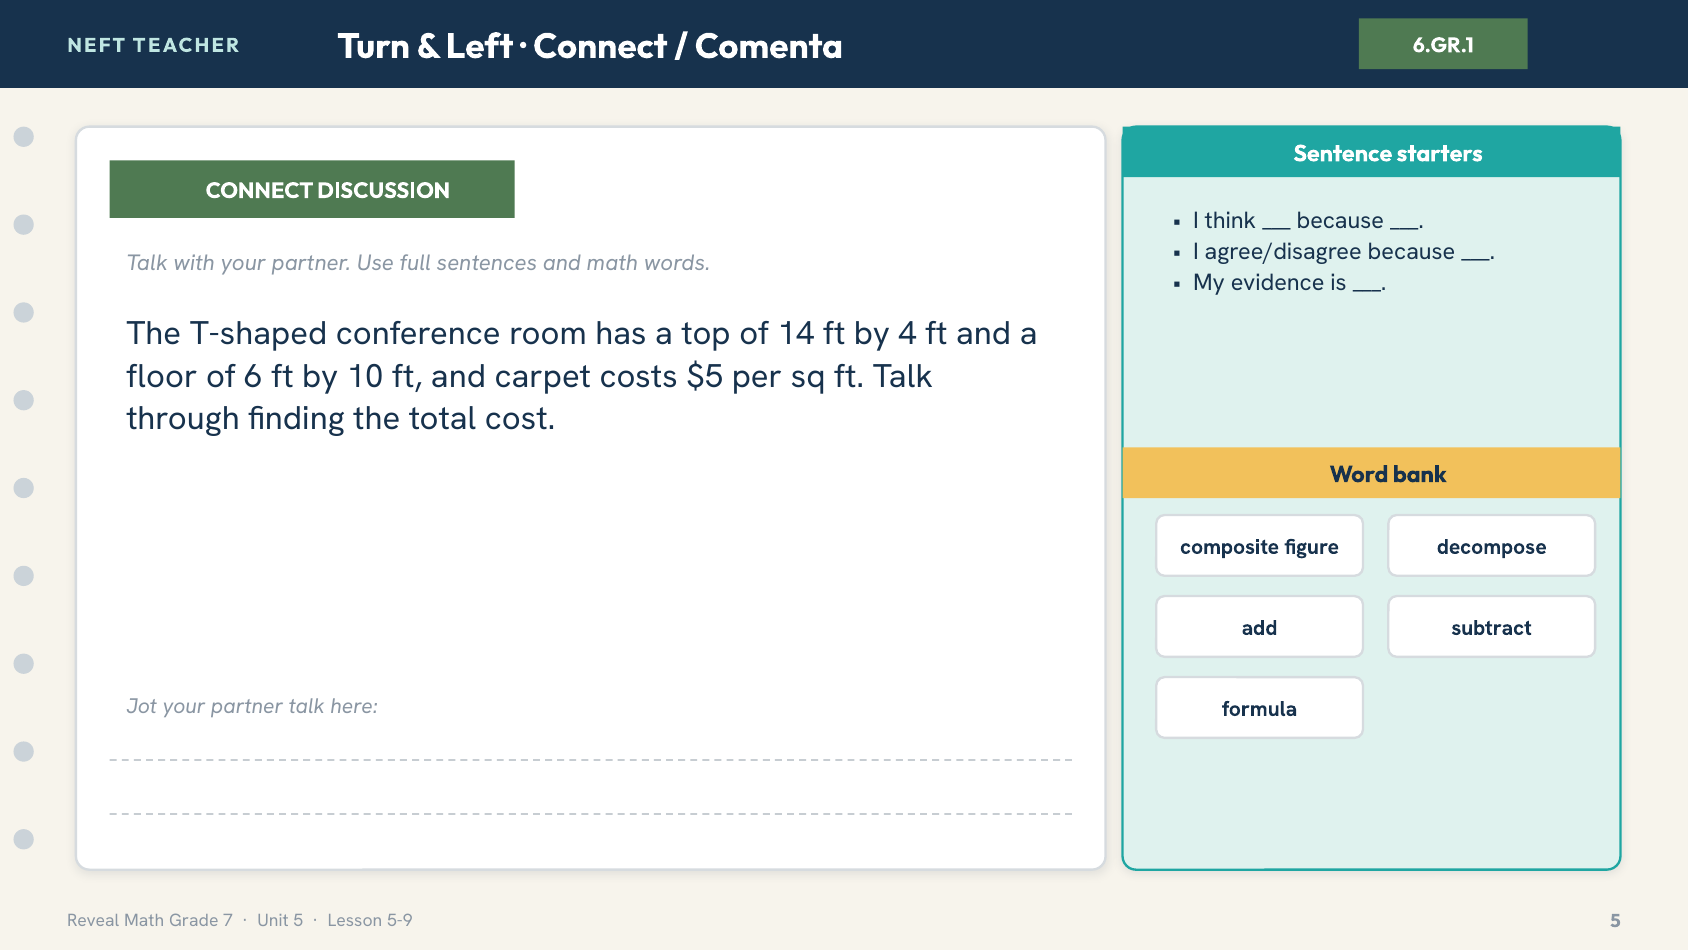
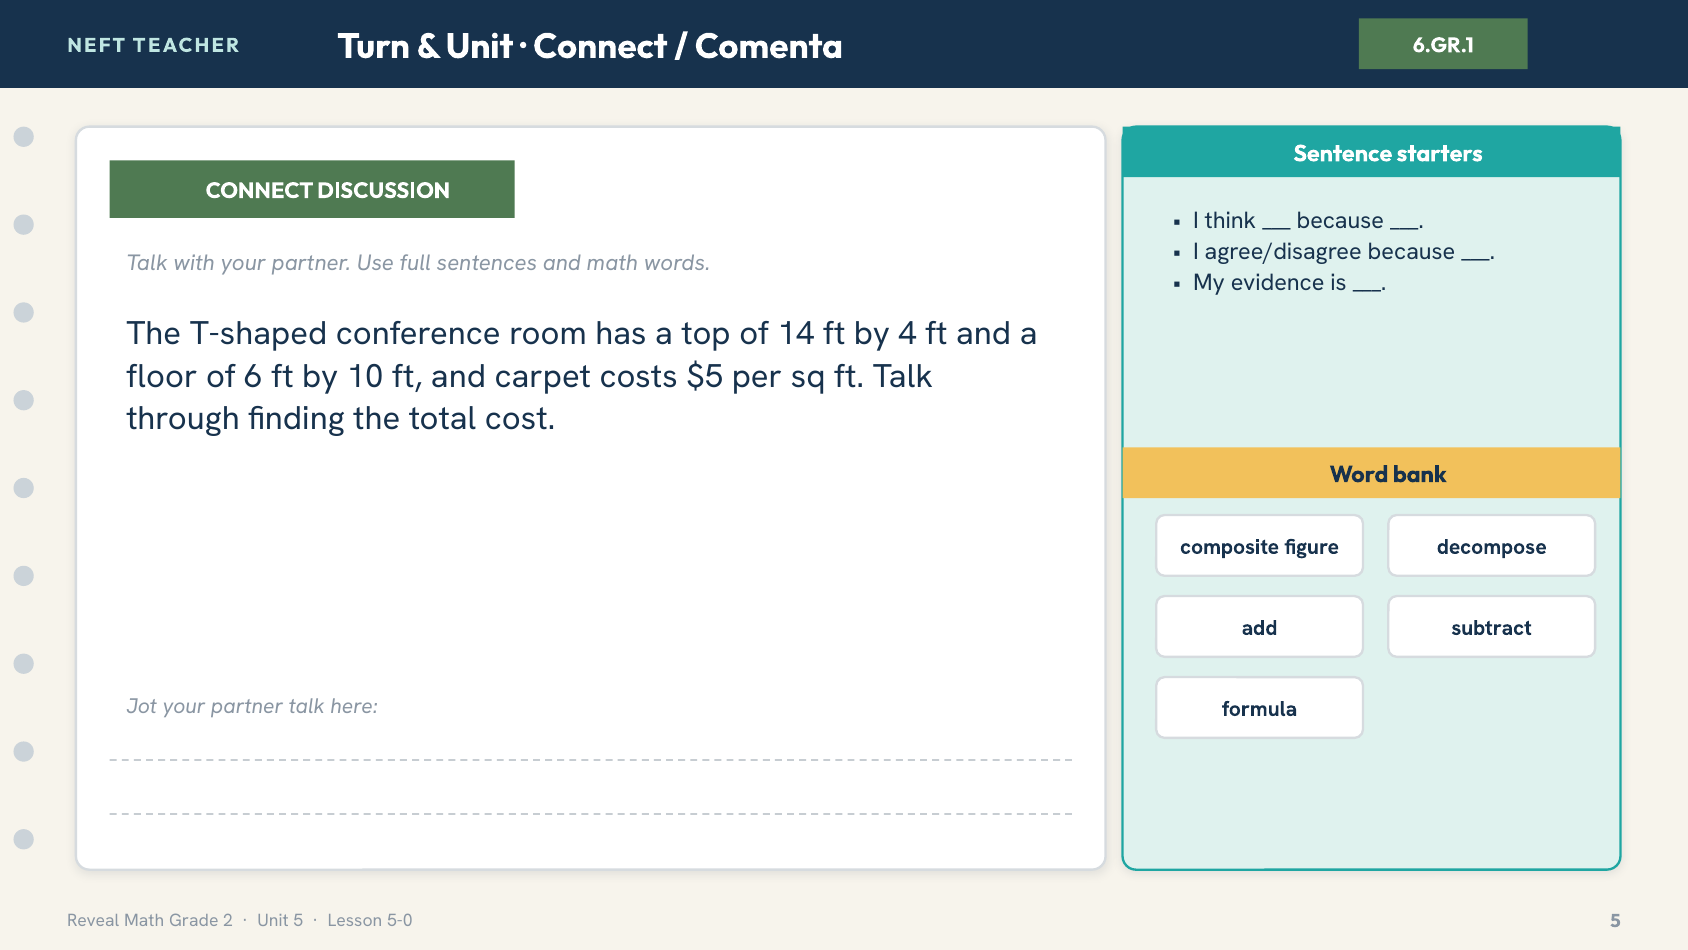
Left at (480, 46): Left -> Unit
7: 7 -> 2
5-9: 5-9 -> 5-0
